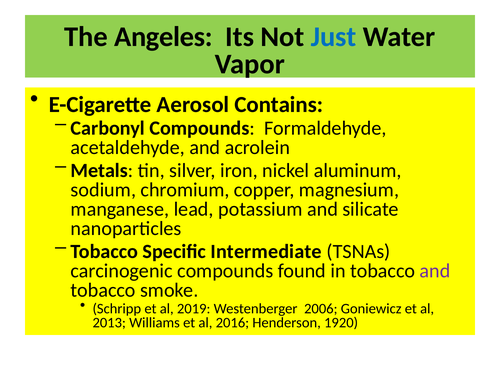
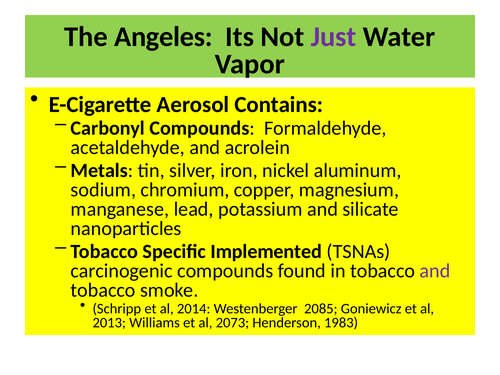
Just colour: blue -> purple
Intermediate: Intermediate -> Implemented
2019: 2019 -> 2014
2006: 2006 -> 2085
2016: 2016 -> 2073
1920: 1920 -> 1983
